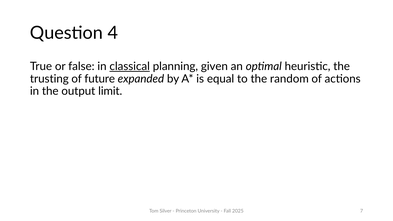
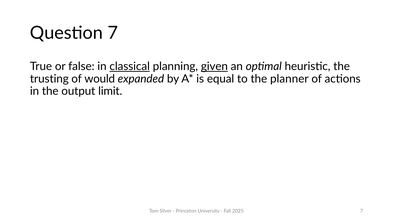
Question 4: 4 -> 7
given underline: none -> present
future: future -> would
random: random -> planner
